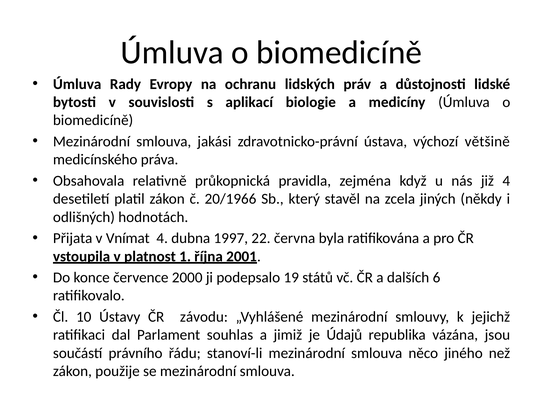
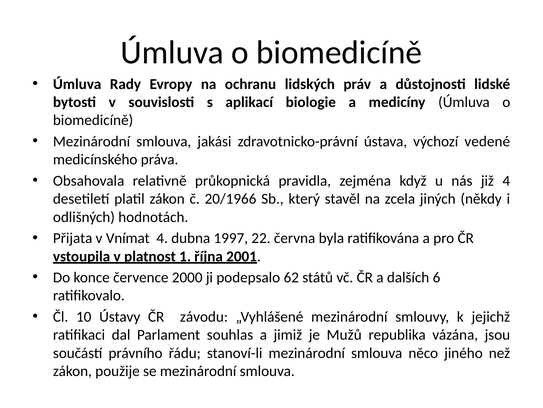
většině: většině -> vedené
19: 19 -> 62
Údajů: Údajů -> Mužů
